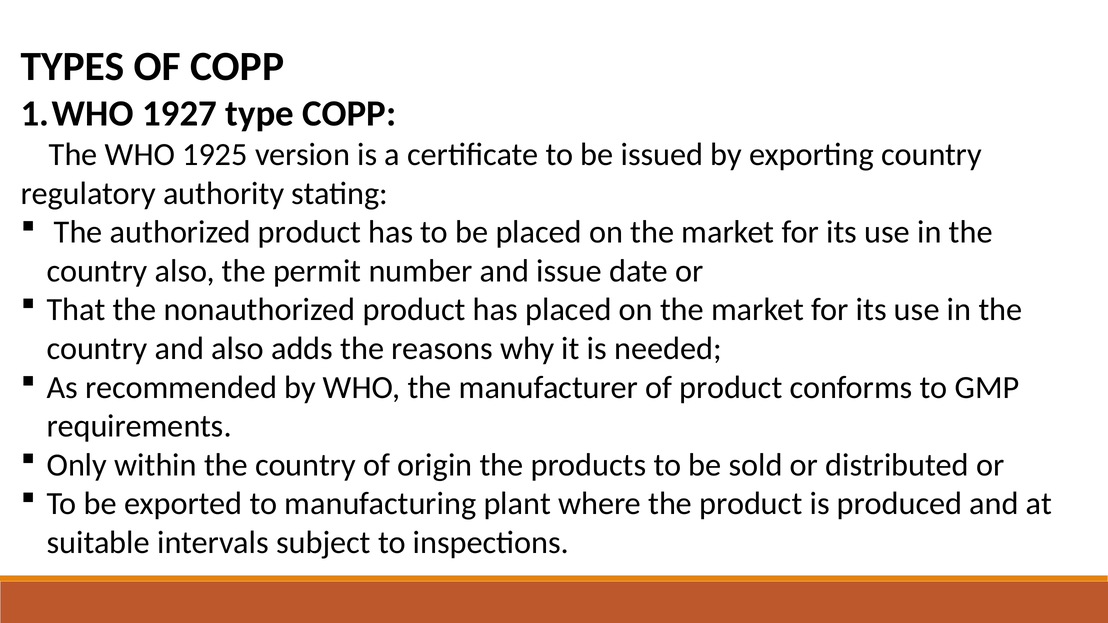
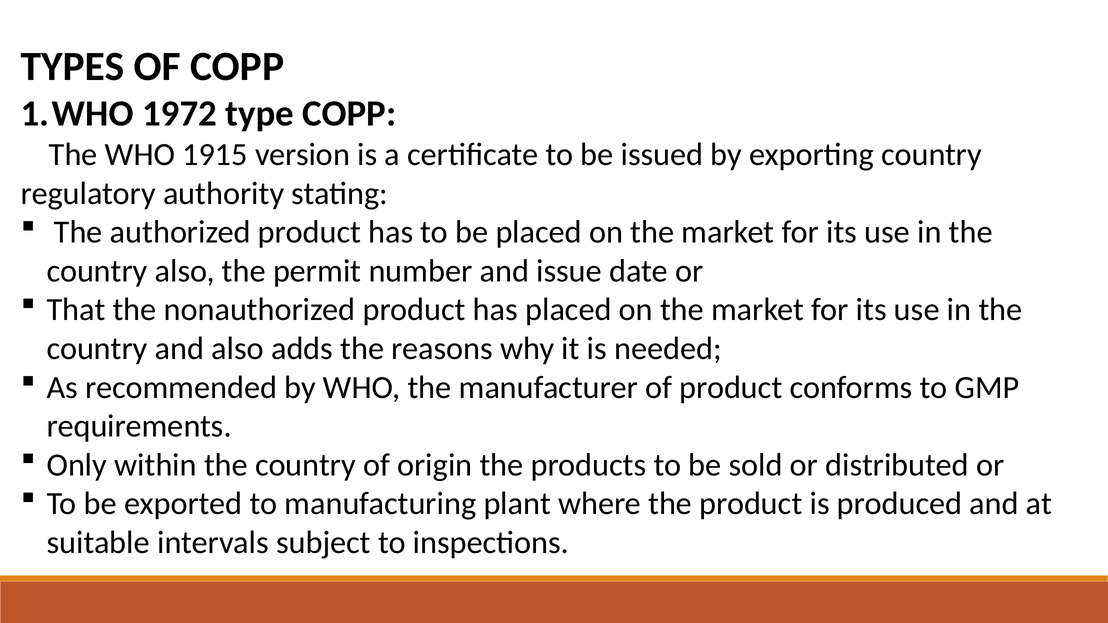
1927: 1927 -> 1972
1925: 1925 -> 1915
